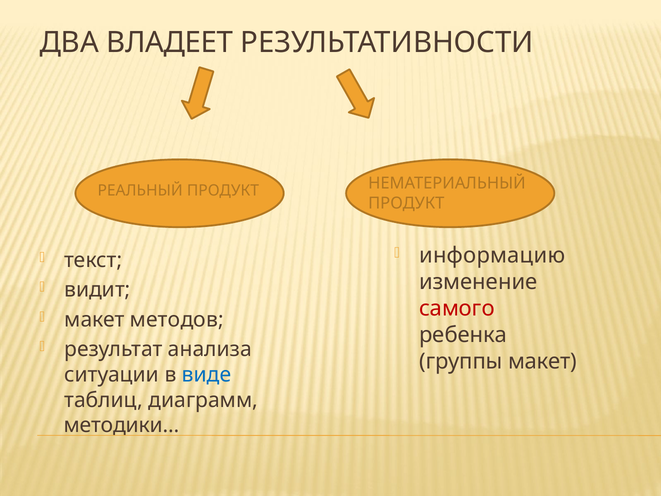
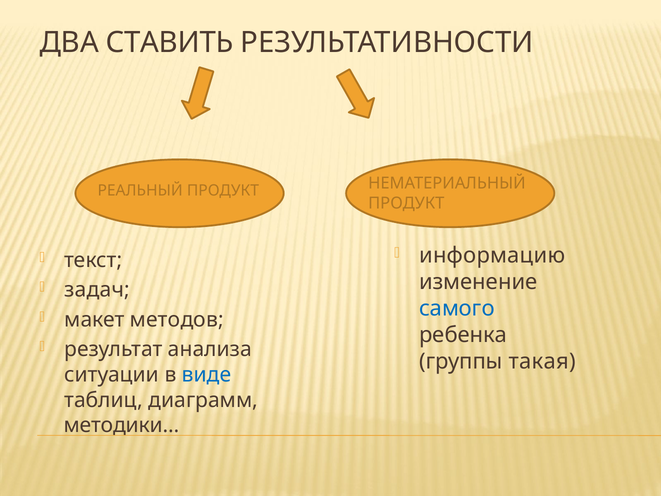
ВЛАДЕЕТ: ВЛАДЕЕТ -> СТАВИТЬ
видит: видит -> задач
самого colour: red -> blue
группы макет: макет -> такая
